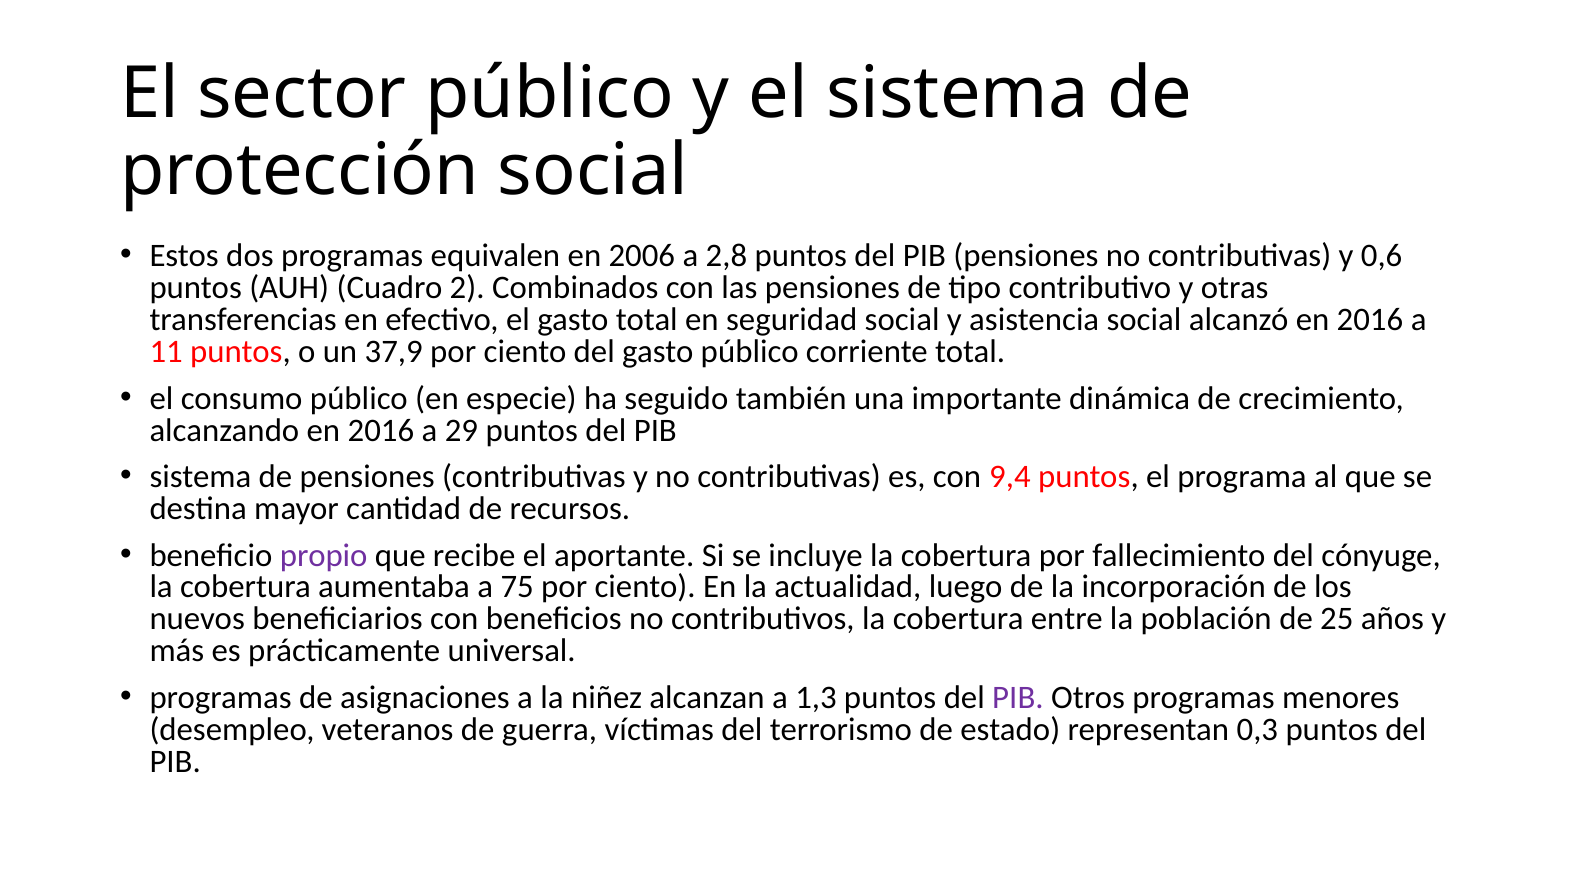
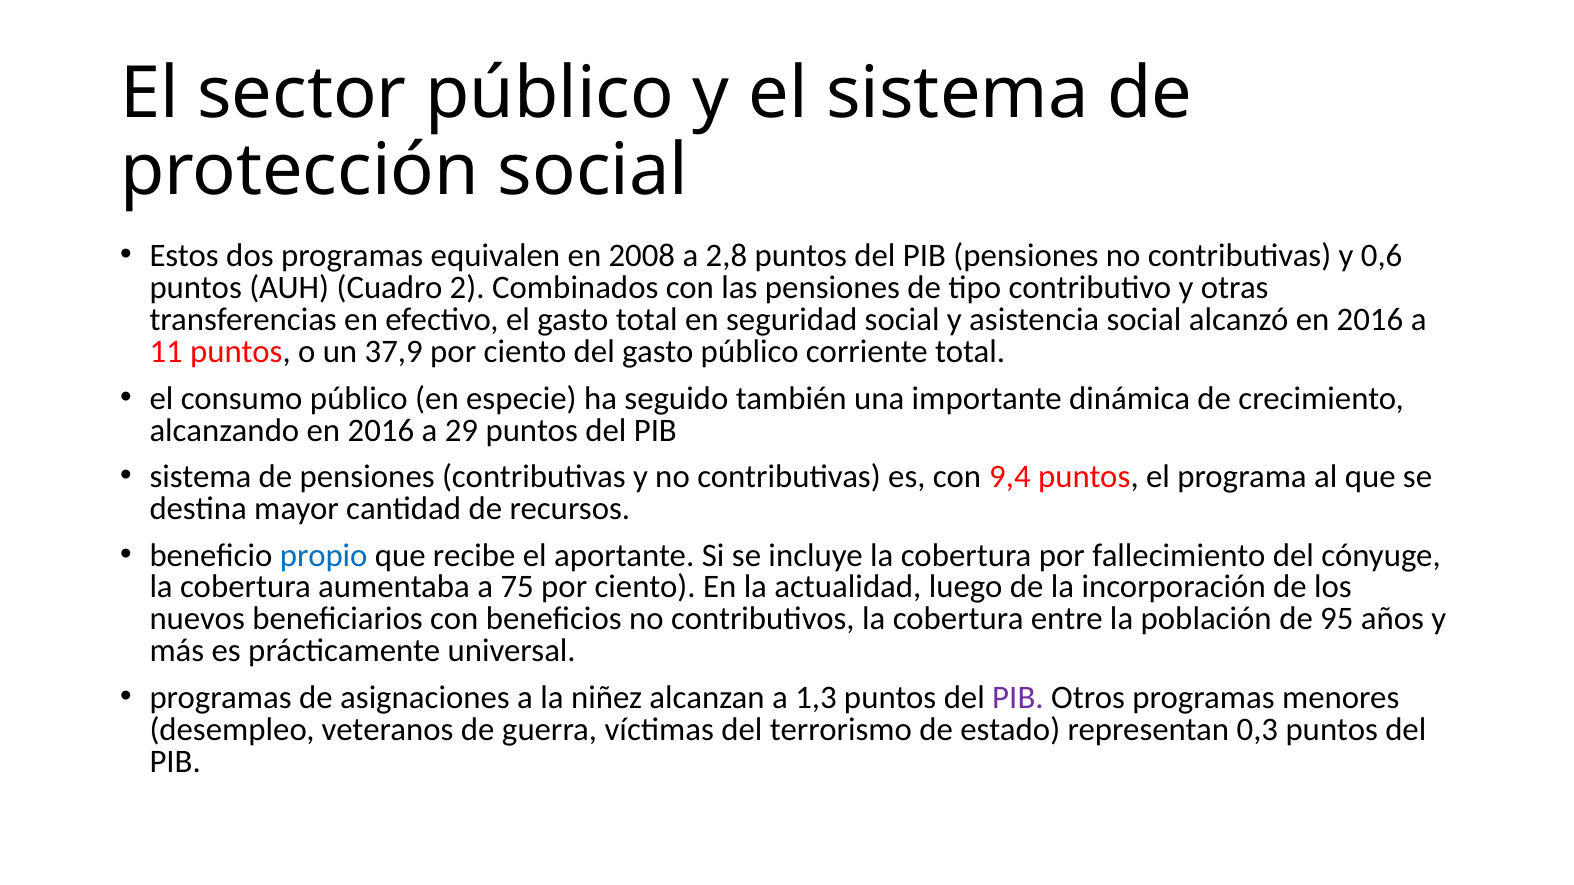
2006: 2006 -> 2008
propio colour: purple -> blue
25: 25 -> 95
